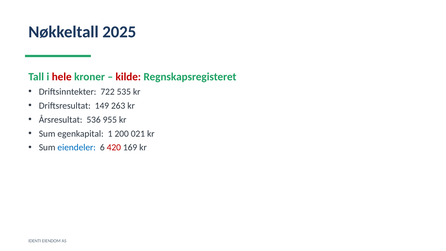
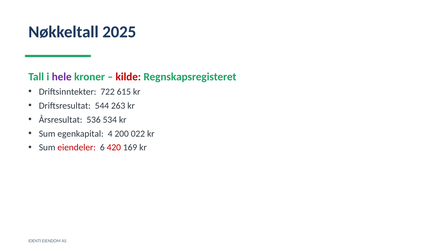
hele colour: red -> purple
535: 535 -> 615
149: 149 -> 544
955: 955 -> 534
1: 1 -> 4
021: 021 -> 022
eiendeler colour: blue -> red
